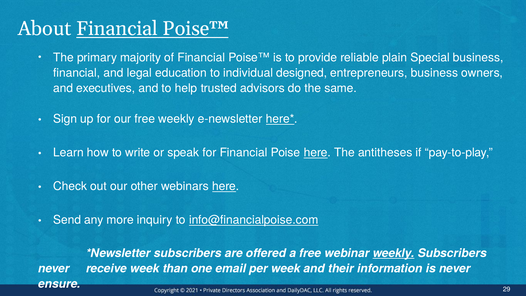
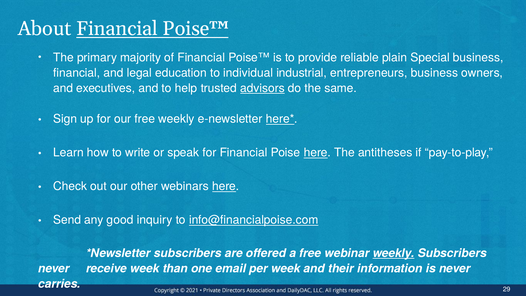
designed: designed -> industrial
advisors underline: none -> present
more: more -> good
ensure: ensure -> carries
